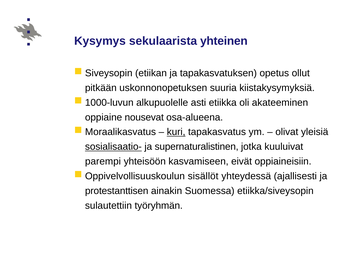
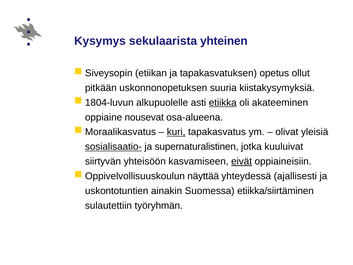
1000-luvun: 1000-luvun -> 1804-luvun
etiikka underline: none -> present
parempi: parempi -> siirtyvän
eivät underline: none -> present
sisällöt: sisällöt -> näyttää
protestanttisen: protestanttisen -> uskontotuntien
etiikka/siveysopin: etiikka/siveysopin -> etiikka/siirtäminen
